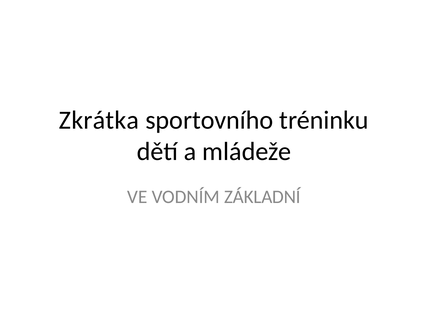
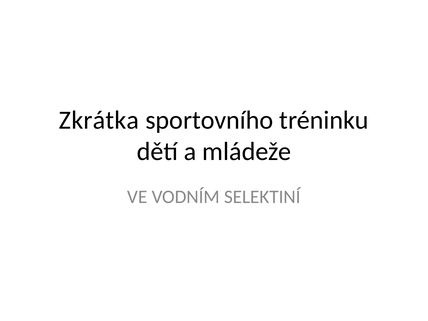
ZÁKLADNÍ: ZÁKLADNÍ -> SELEKTINÍ
